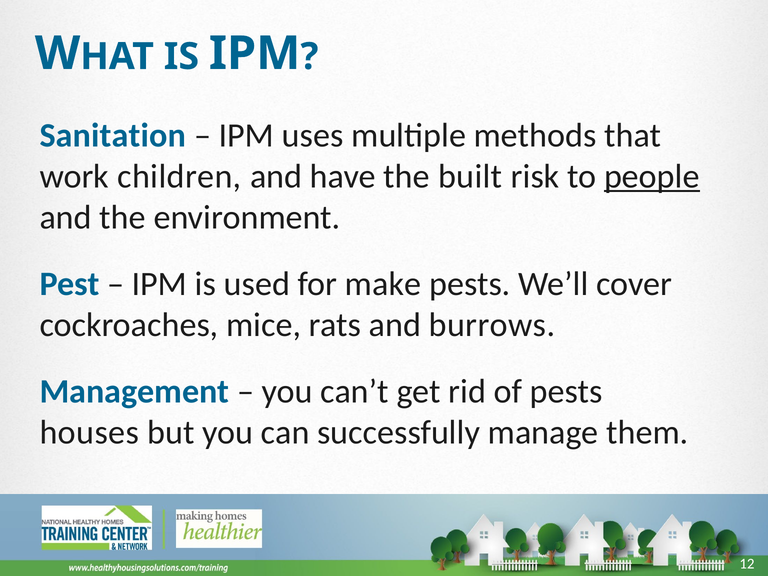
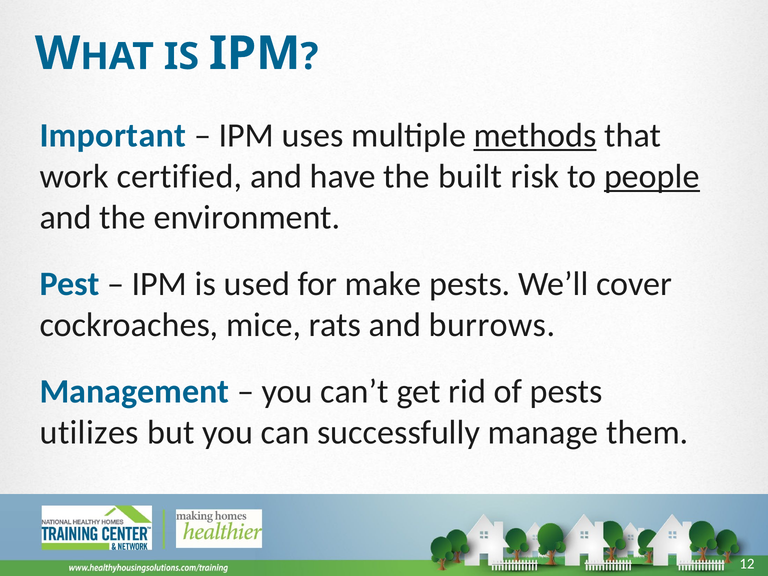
Sanitation: Sanitation -> Important
methods underline: none -> present
children: children -> certified
houses: houses -> utilizes
